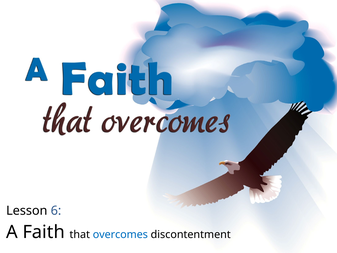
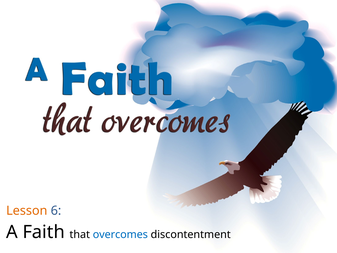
Lesson colour: black -> orange
